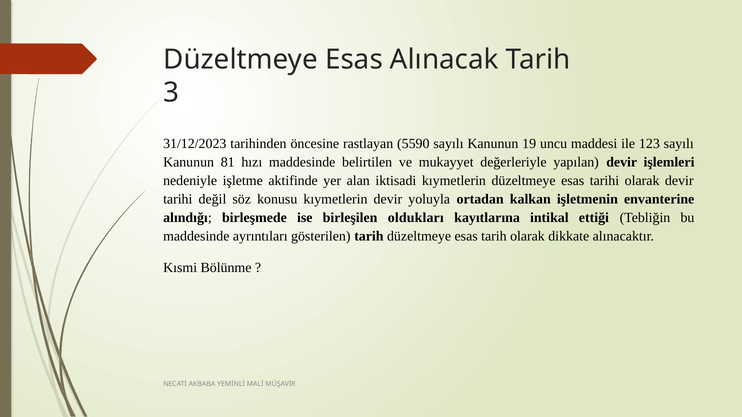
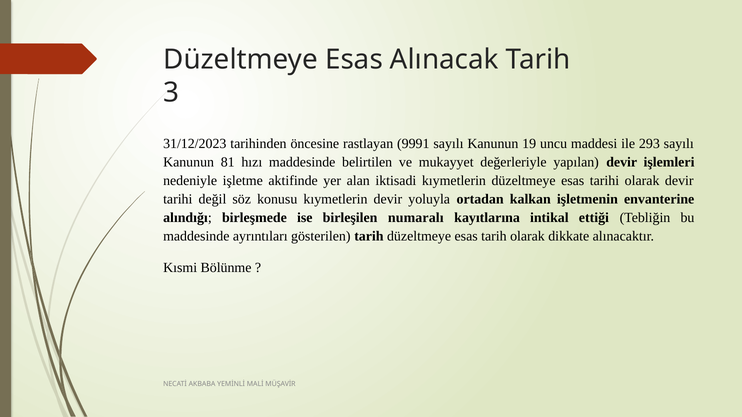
5590: 5590 -> 9991
123: 123 -> 293
oldukları: oldukları -> numaralı
